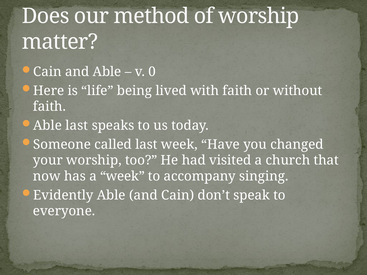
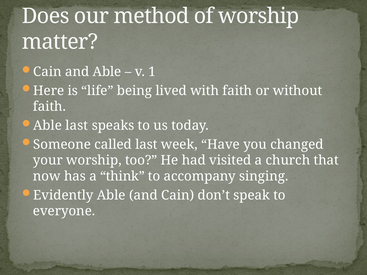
0: 0 -> 1
a week: week -> think
